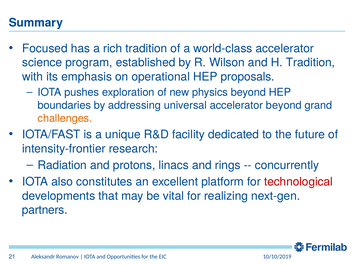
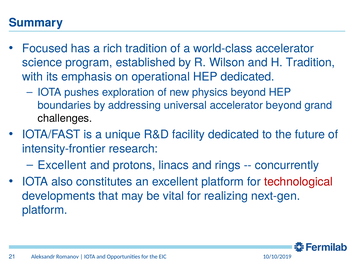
HEP proposals: proposals -> dedicated
challenges colour: orange -> black
Radiation at (62, 165): Radiation -> Excellent
partners at (45, 210): partners -> platform
